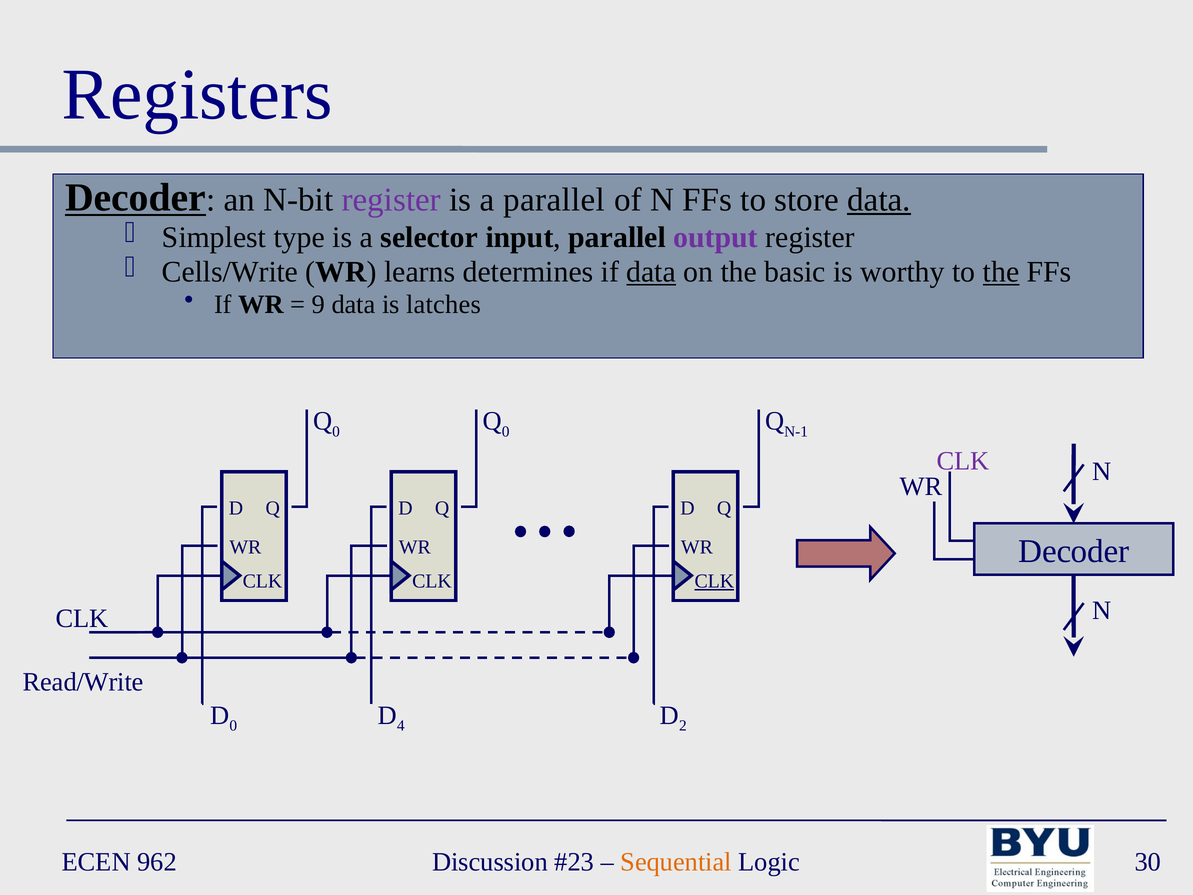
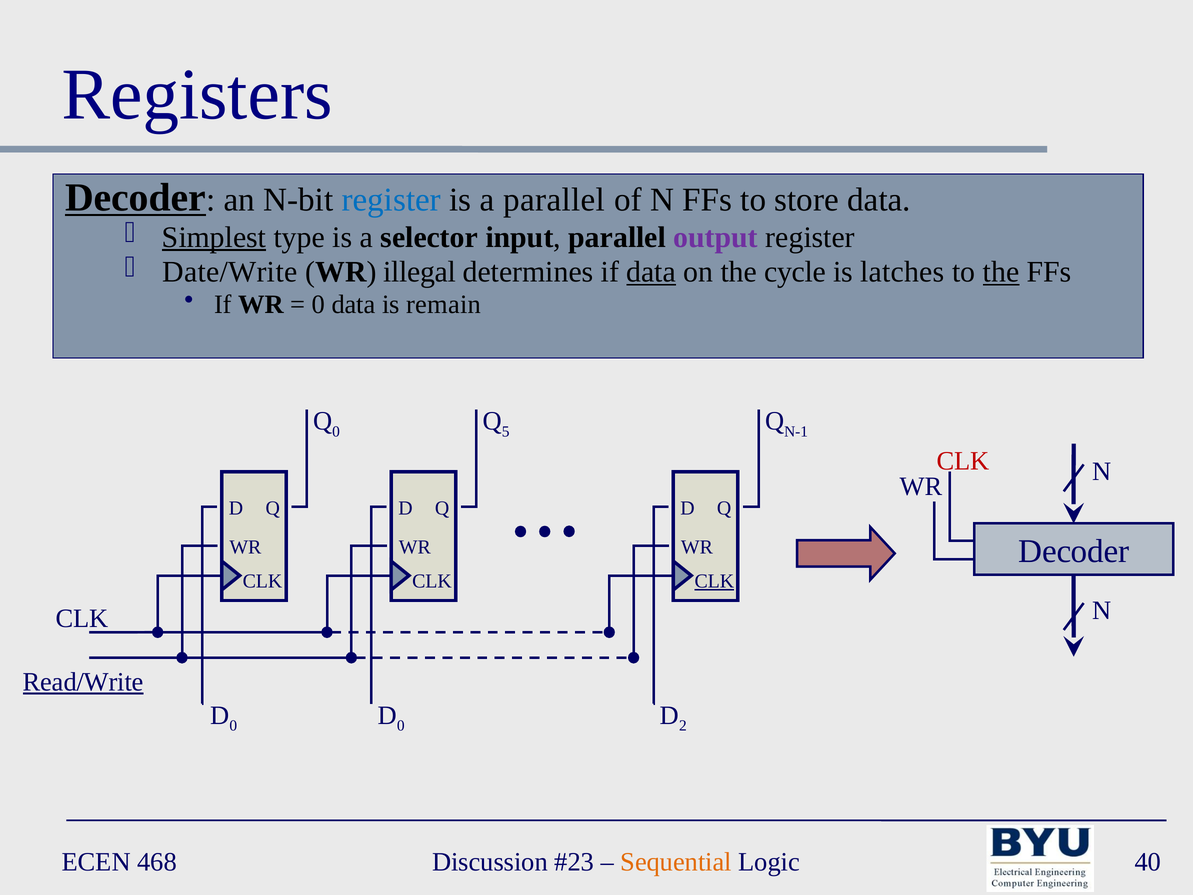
register at (391, 200) colour: purple -> blue
data at (879, 200) underline: present -> none
Simplest underline: none -> present
Cells/Write: Cells/Write -> Date/Write
learns: learns -> illegal
basic: basic -> cycle
worthy: worthy -> latches
9 at (318, 304): 9 -> 0
latches: latches -> remain
0 at (506, 431): 0 -> 5
CLK at (963, 461) colour: purple -> red
Read/Write underline: none -> present
4 at (401, 726): 4 -> 0
962: 962 -> 468
30: 30 -> 40
